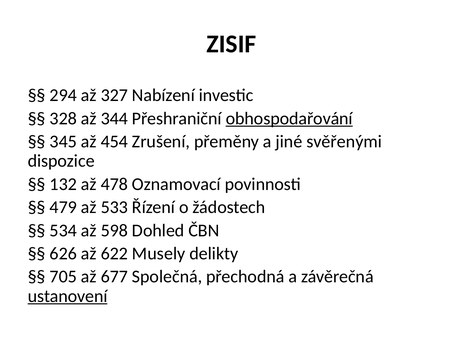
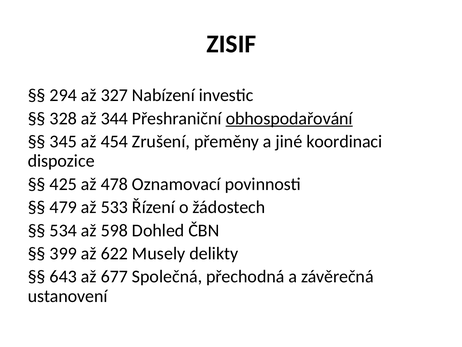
svěřenými: svěřenými -> koordinaci
132: 132 -> 425
626: 626 -> 399
705: 705 -> 643
ustanovení underline: present -> none
